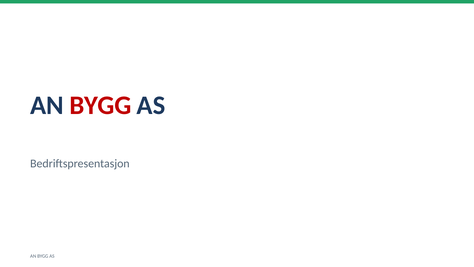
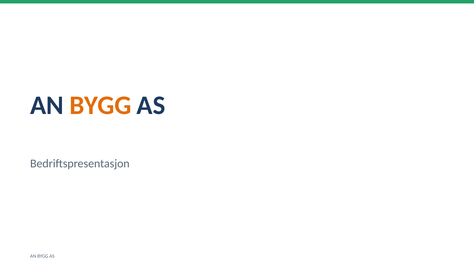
BYGG at (100, 105) colour: red -> orange
